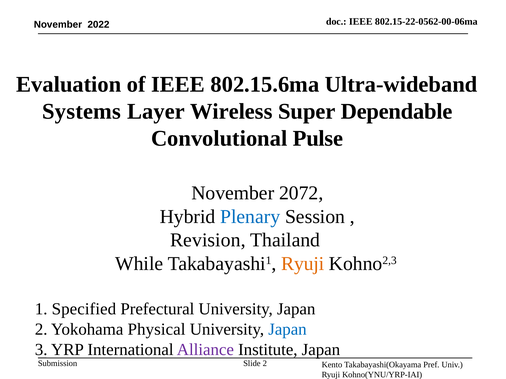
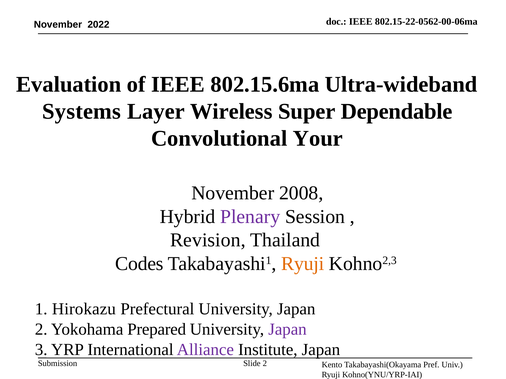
Pulse: Pulse -> Your
2072: 2072 -> 2008
Plenary colour: blue -> purple
While: While -> Codes
Specified: Specified -> Hirokazu
Physical: Physical -> Prepared
Japan at (287, 330) colour: blue -> purple
